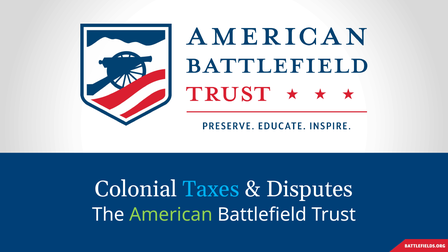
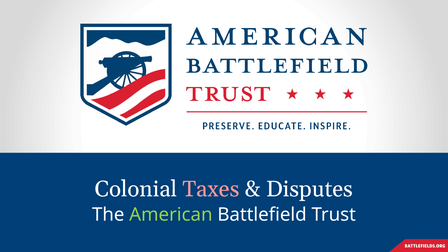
Taxes colour: light blue -> pink
